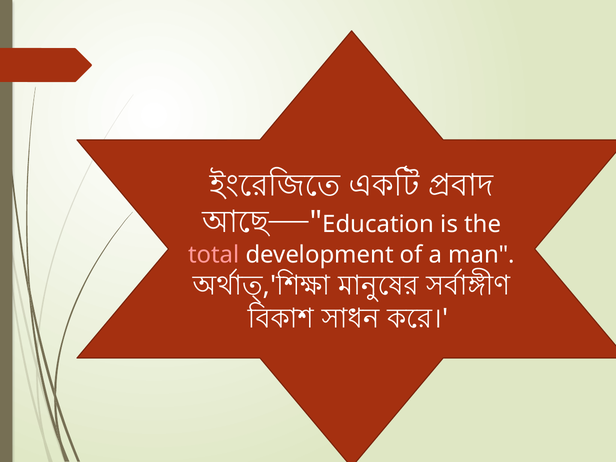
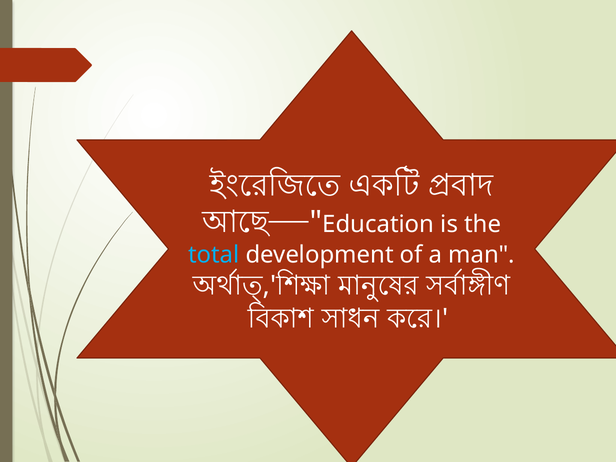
total colour: pink -> light blue
